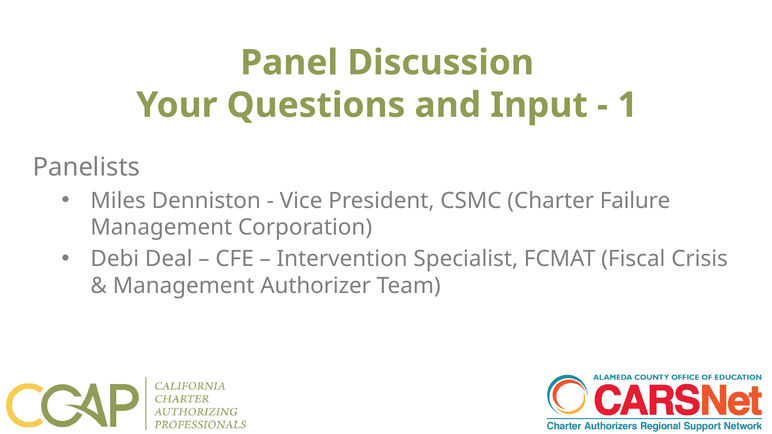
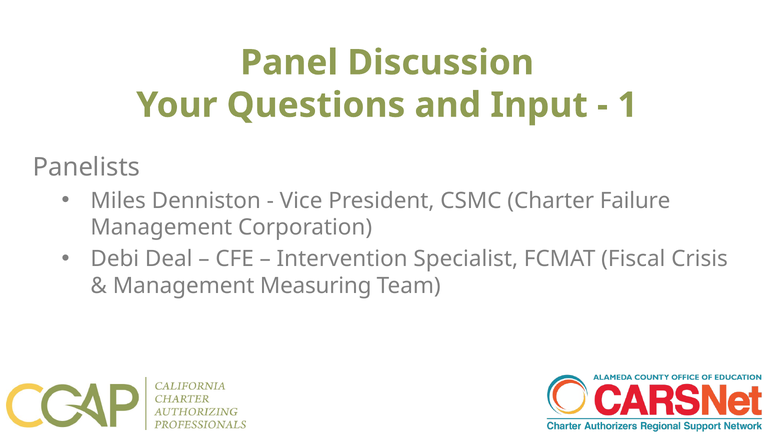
Authorizer: Authorizer -> Measuring
